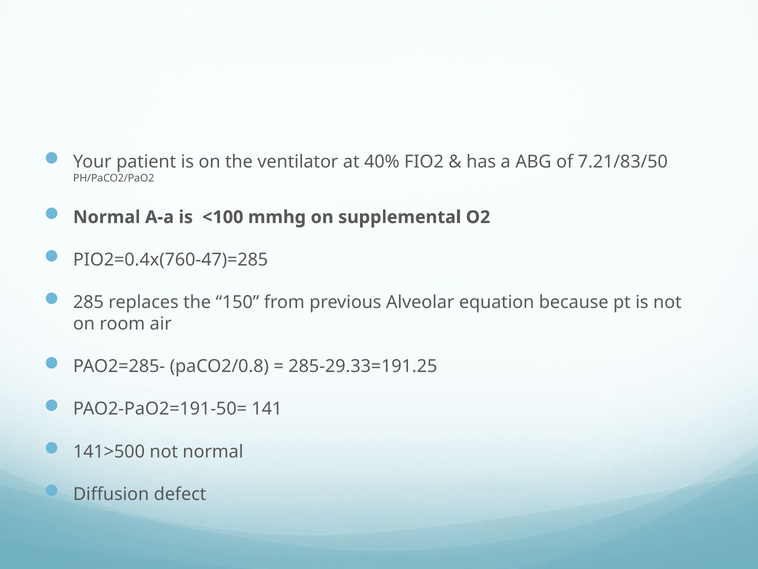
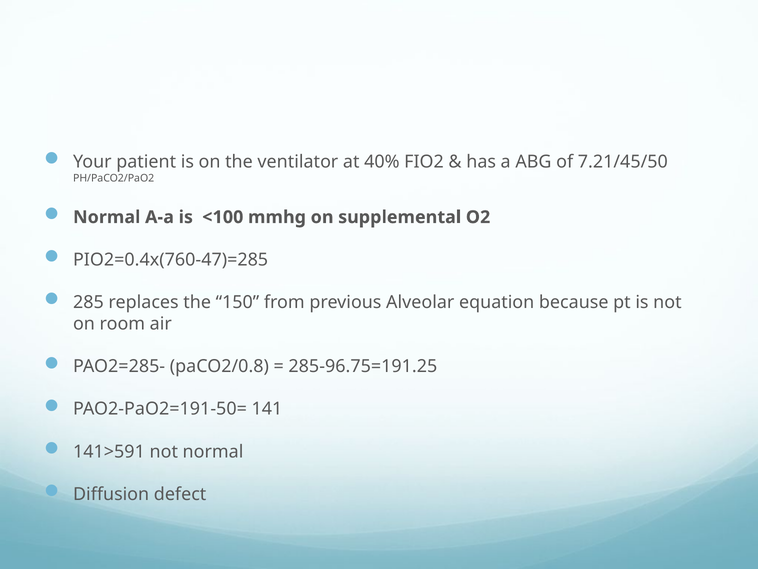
7.21/83/50: 7.21/83/50 -> 7.21/45/50
285-29.33=191.25: 285-29.33=191.25 -> 285-96.75=191.25
141>500: 141>500 -> 141>591
